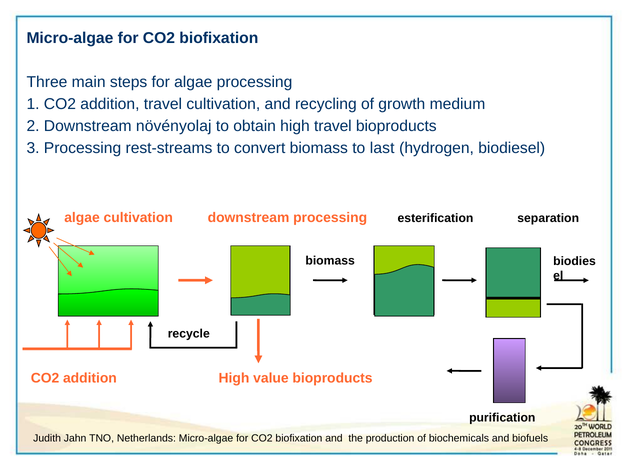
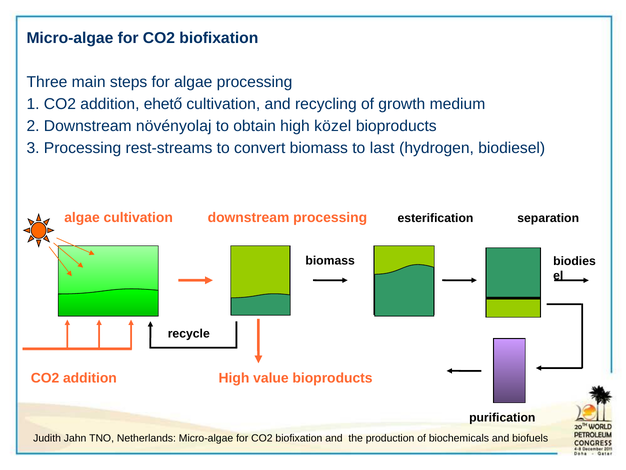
addition travel: travel -> ehető
high travel: travel -> közel
